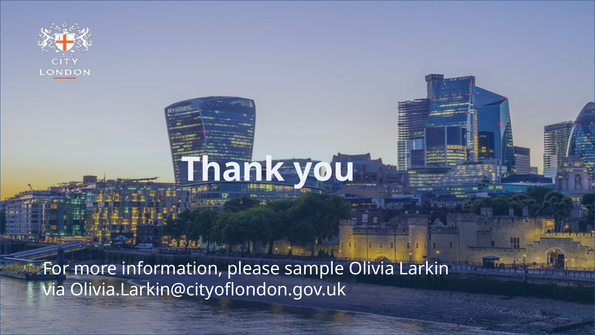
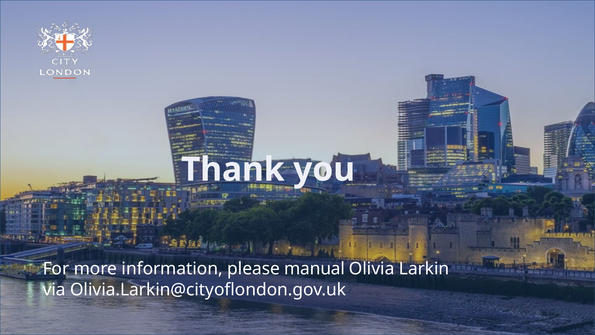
sample: sample -> manual
